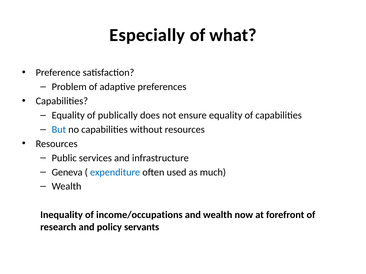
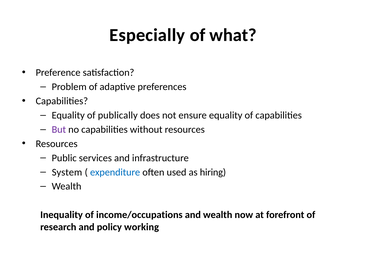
But colour: blue -> purple
Geneva: Geneva -> System
much: much -> hiring
servants: servants -> working
